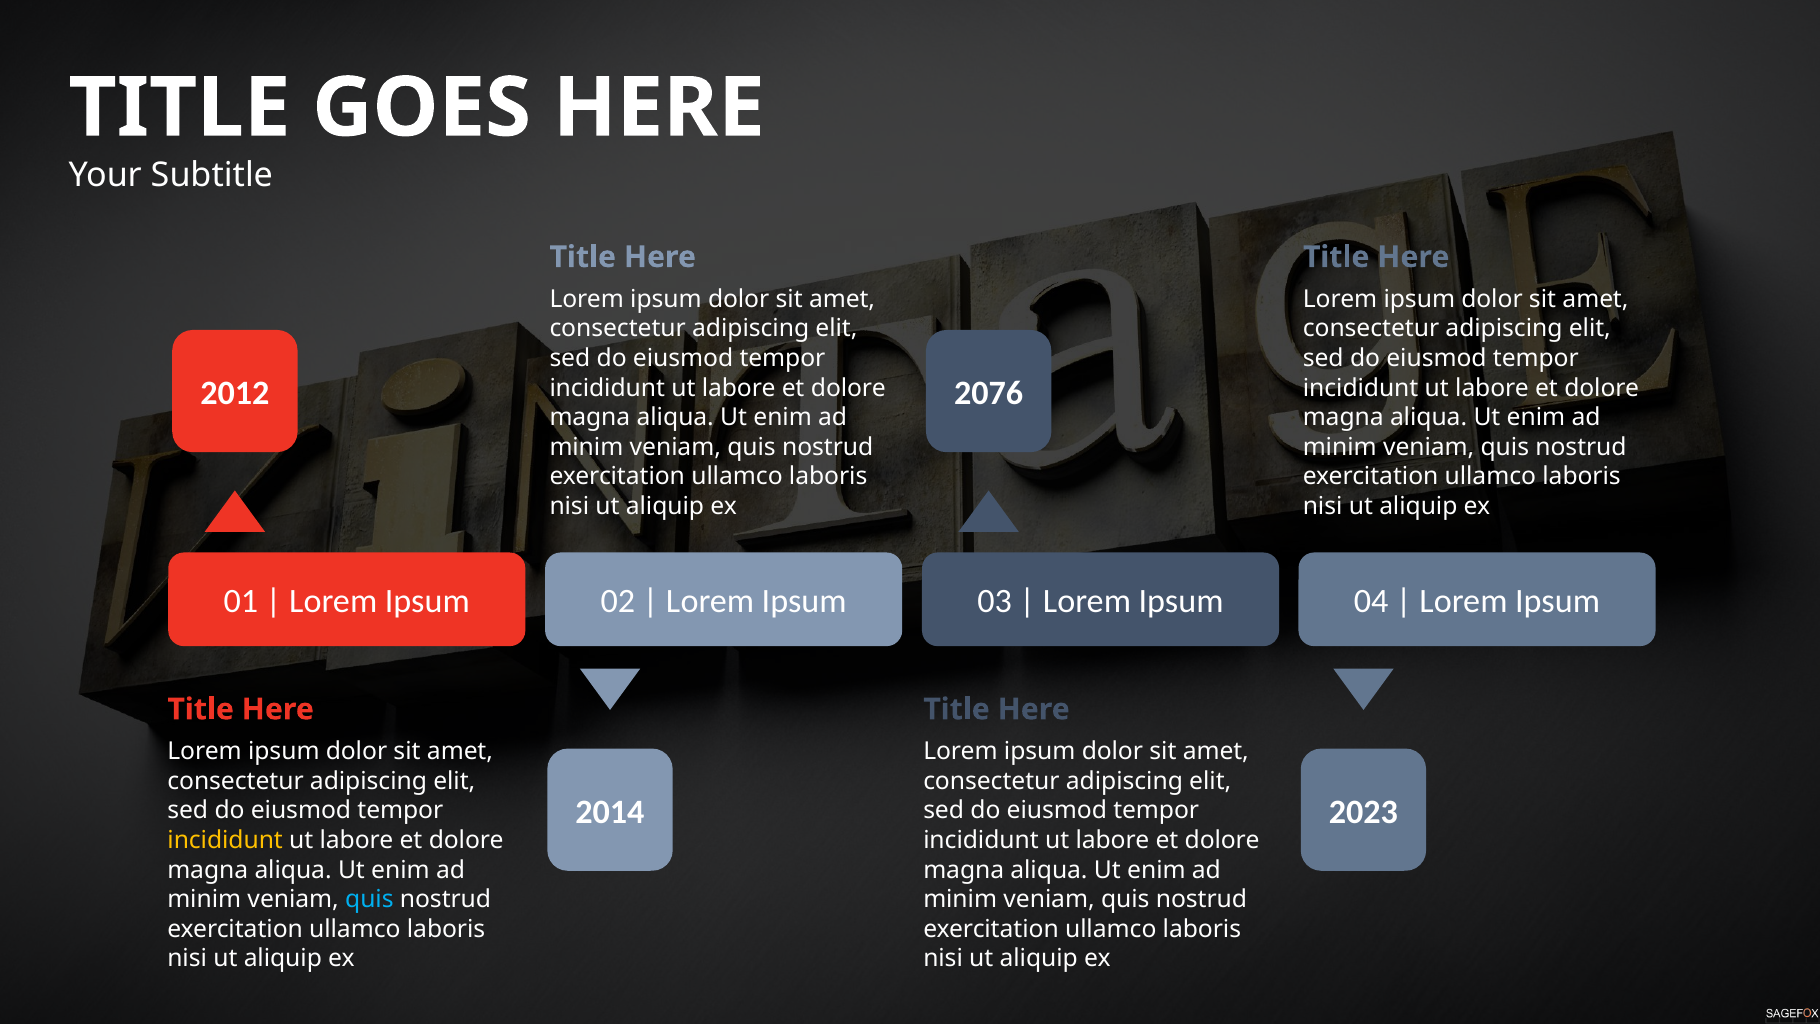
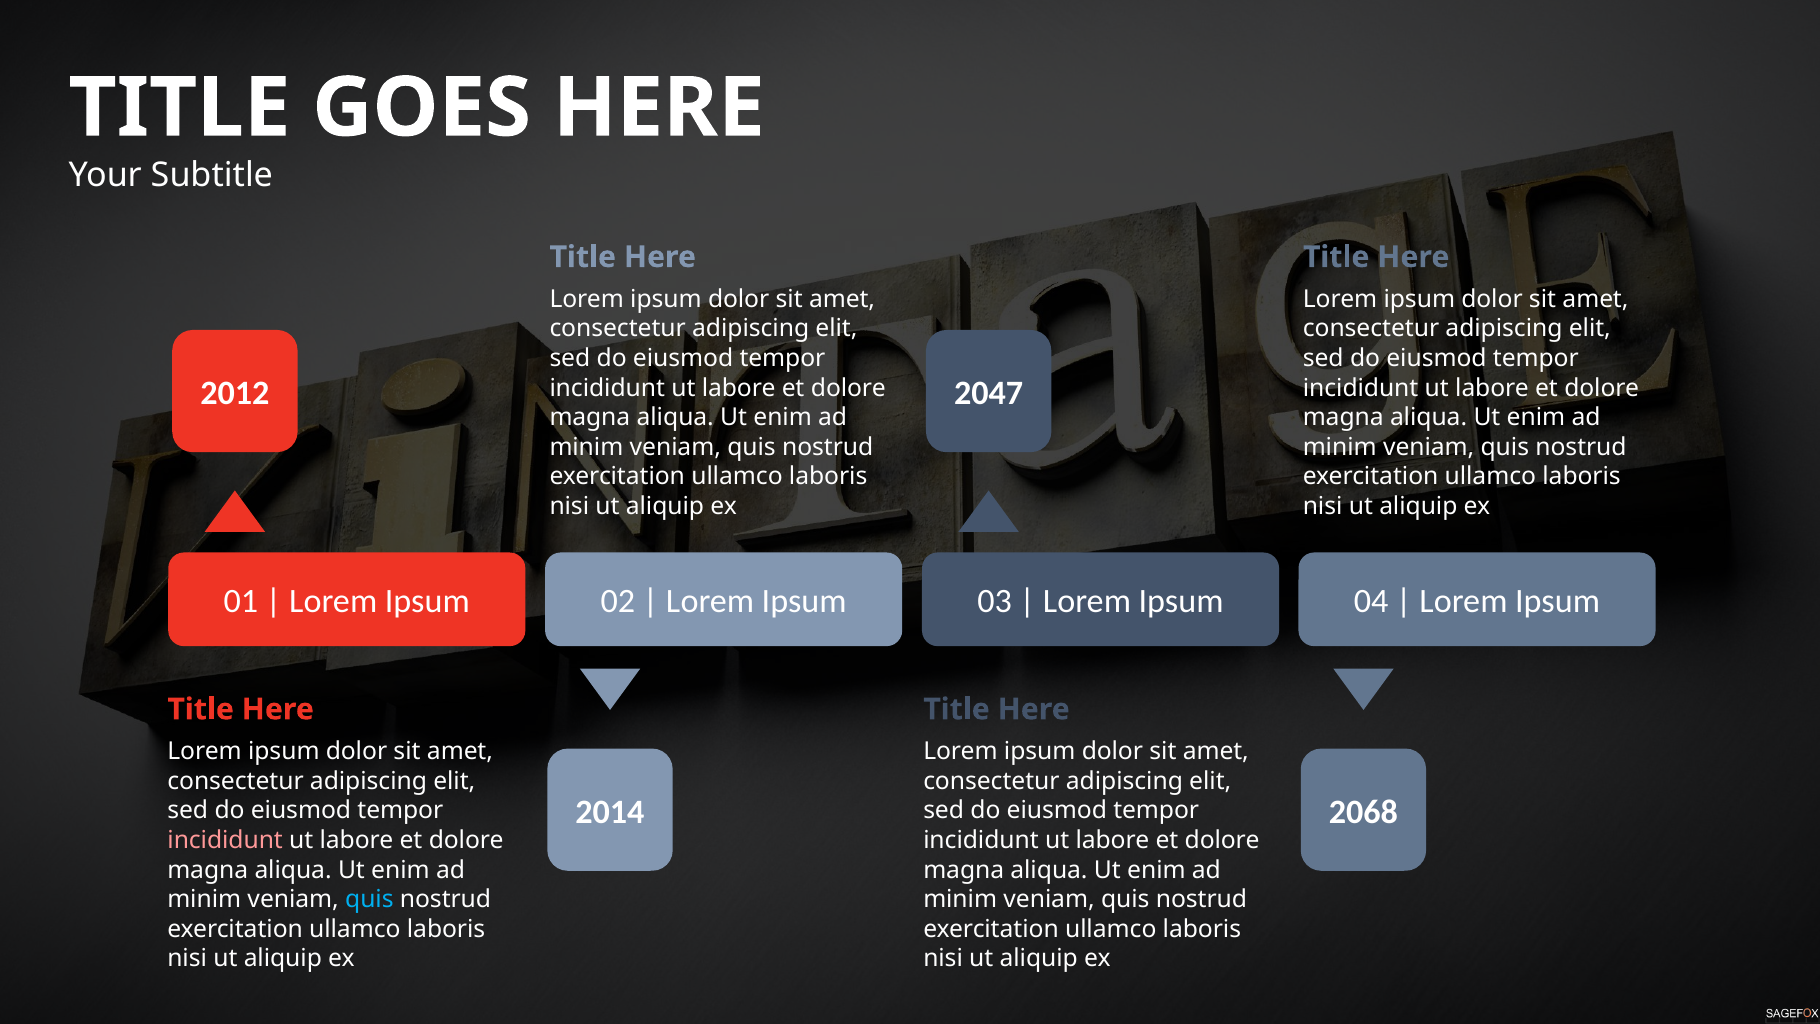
2076: 2076 -> 2047
2023: 2023 -> 2068
incididunt at (225, 840) colour: yellow -> pink
